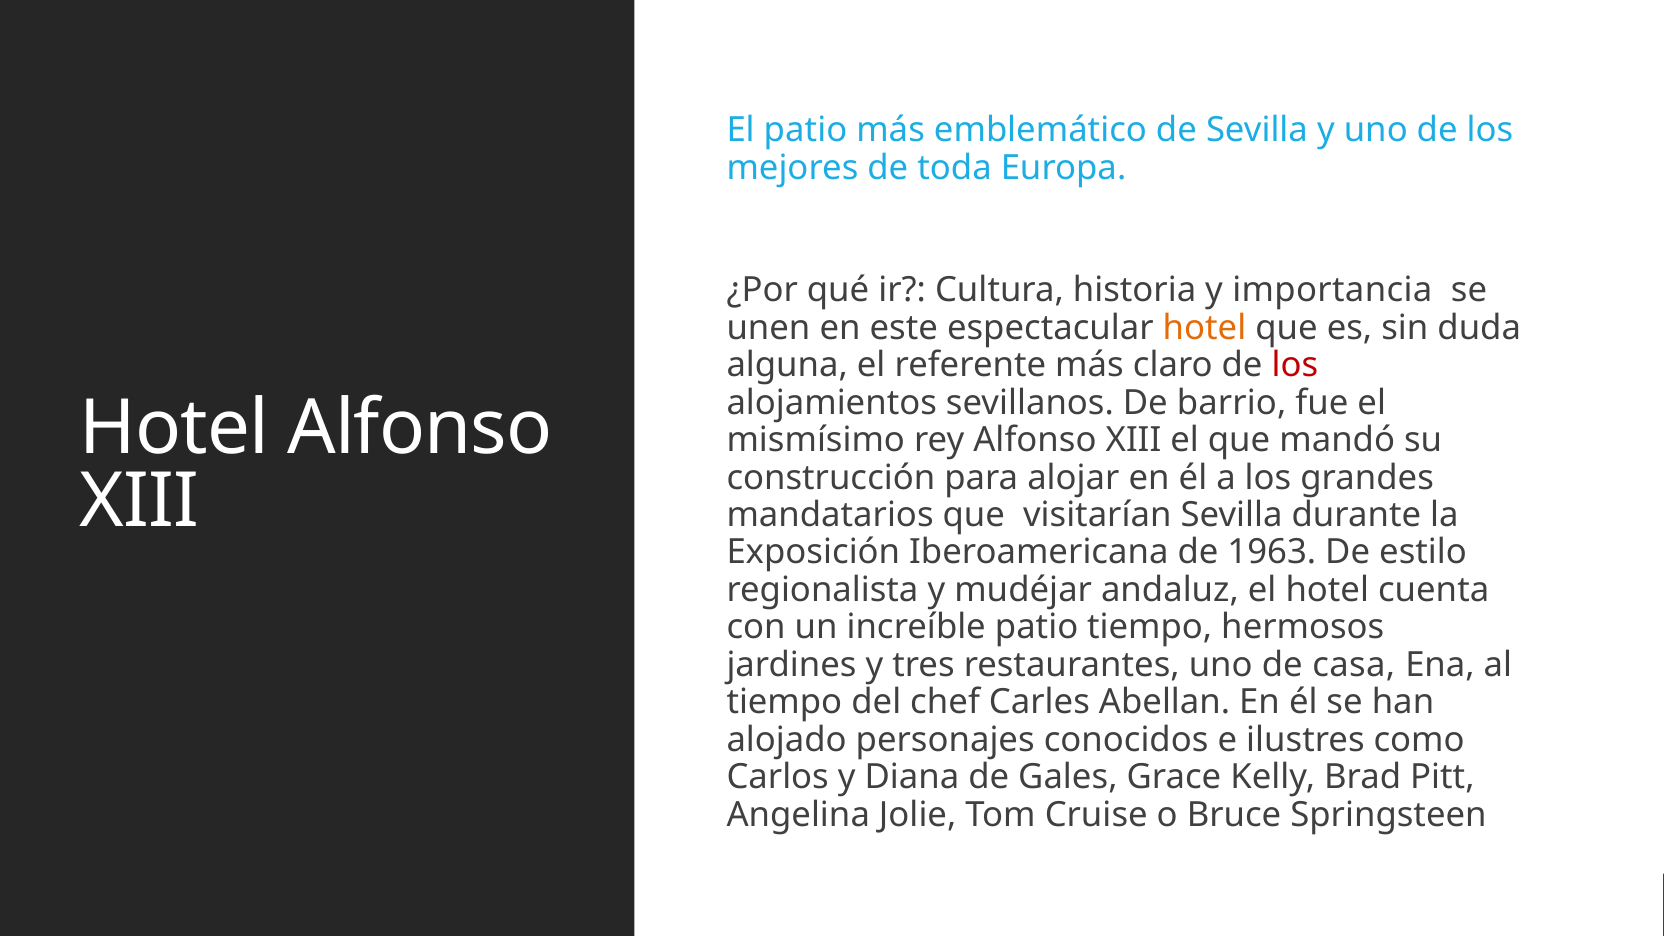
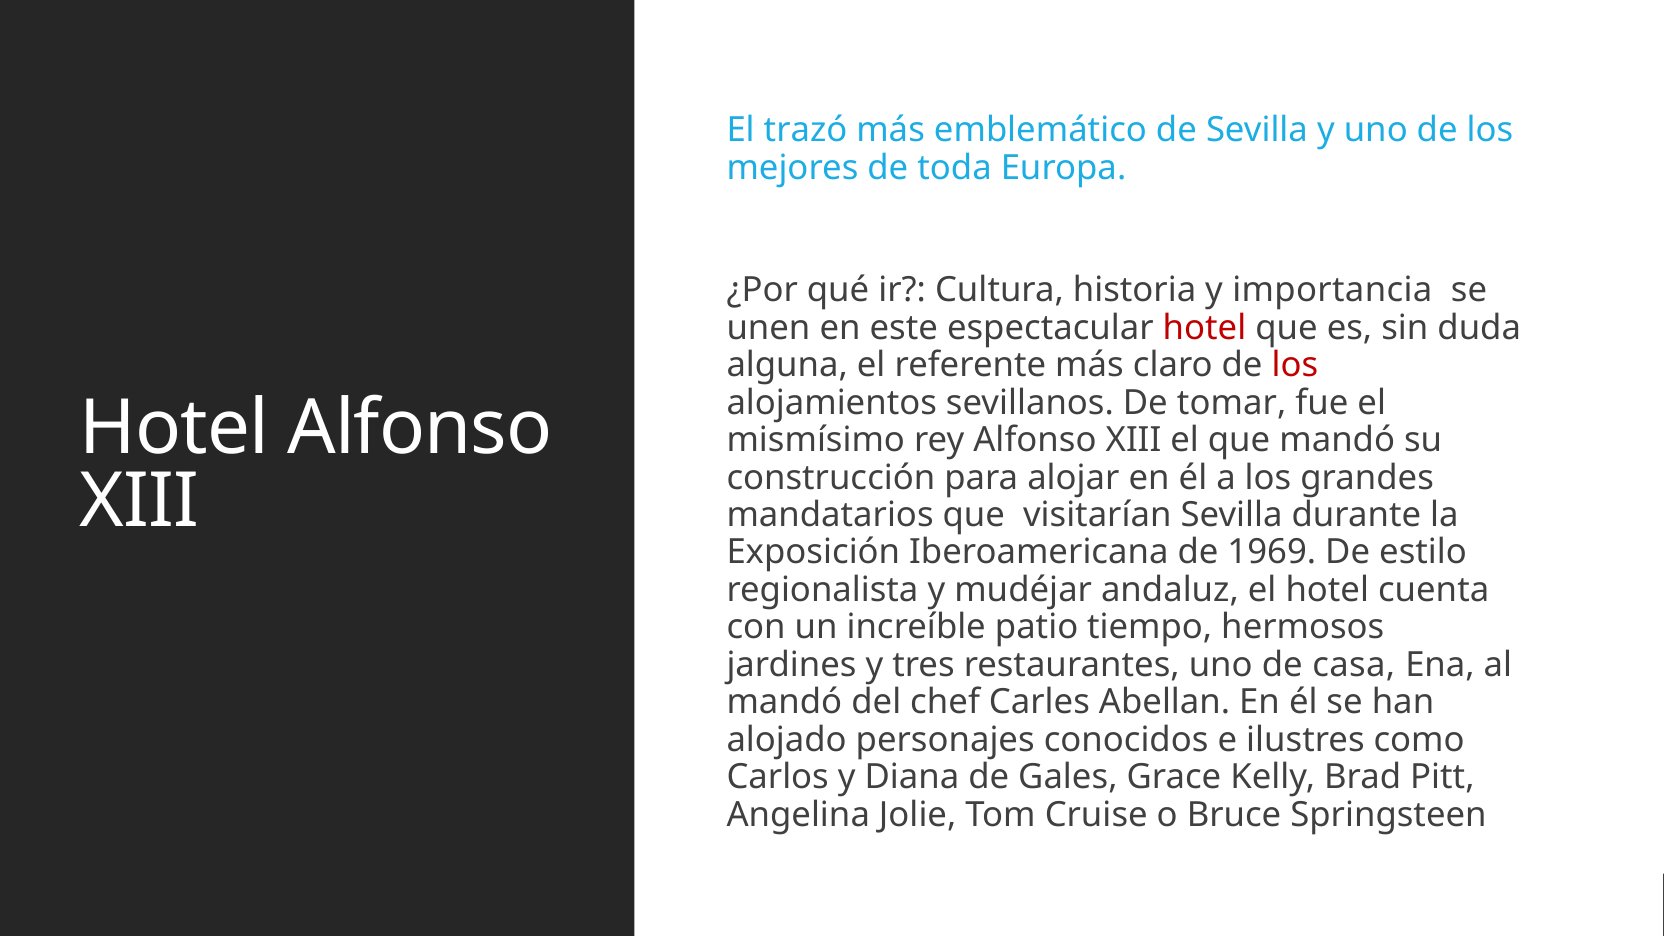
El patio: patio -> trazó
hotel at (1204, 328) colour: orange -> red
barrio: barrio -> tomar
1963: 1963 -> 1969
tiempo at (784, 702): tiempo -> mandó
